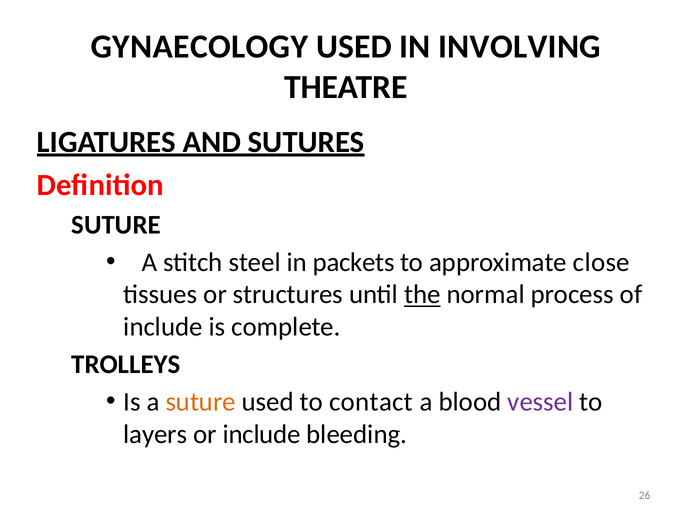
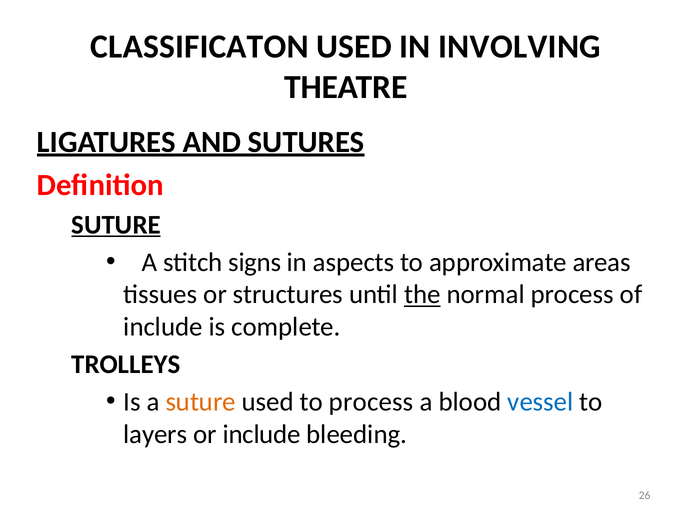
GYNAECOLOGY: GYNAECOLOGY -> CLASSIFICATON
SUTURE at (116, 225) underline: none -> present
steel: steel -> signs
packets: packets -> aspects
close: close -> areas
to contact: contact -> process
vessel colour: purple -> blue
